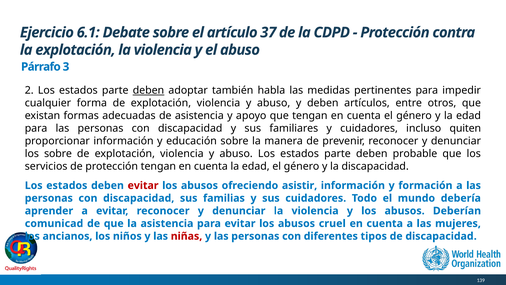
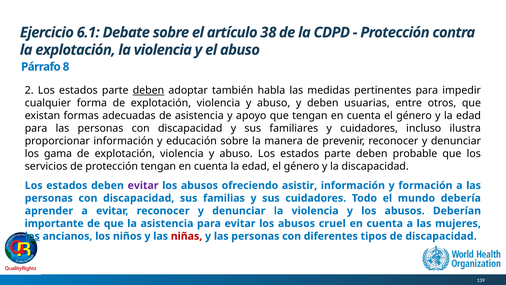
37: 37 -> 38
3: 3 -> 8
artículos: artículos -> usuarias
quiten: quiten -> ilustra
los sobre: sobre -> gama
evitar at (143, 185) colour: red -> purple
comunicad: comunicad -> importante
los at (32, 236) underline: none -> present
